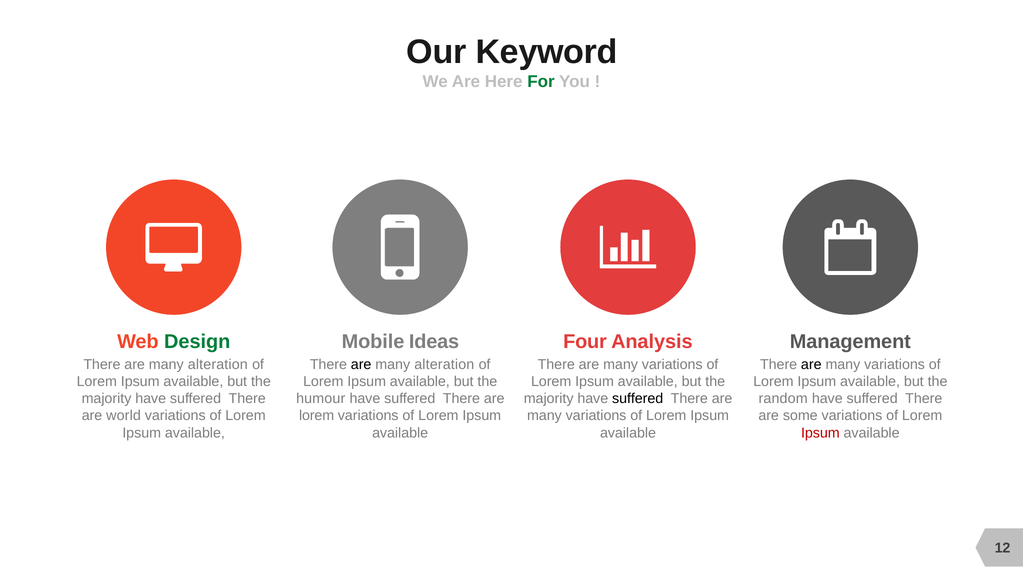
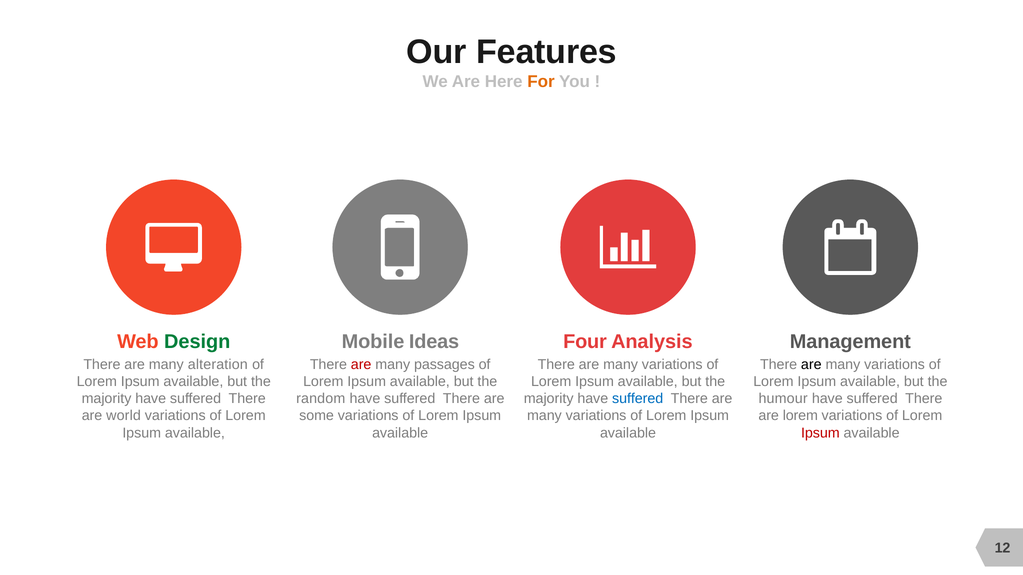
Keyword: Keyword -> Features
For colour: green -> orange
are at (361, 365) colour: black -> red
alteration at (444, 365): alteration -> passages
humour: humour -> random
suffered at (638, 399) colour: black -> blue
random: random -> humour
lorem at (317, 416): lorem -> some
are some: some -> lorem
